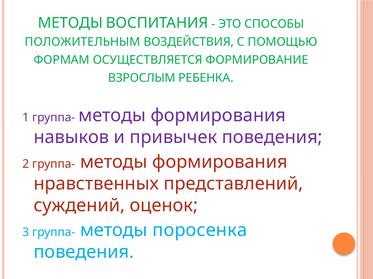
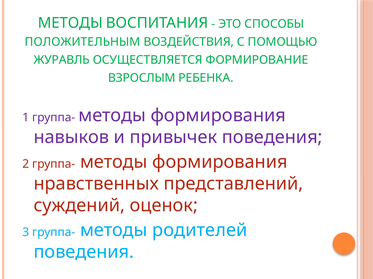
ФОРМАМ: ФОРМАМ -> ЖУРАВЛЬ
поросенка: поросенка -> родителей
